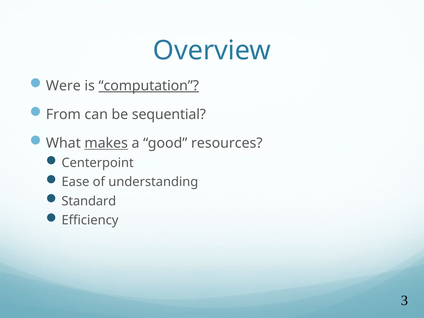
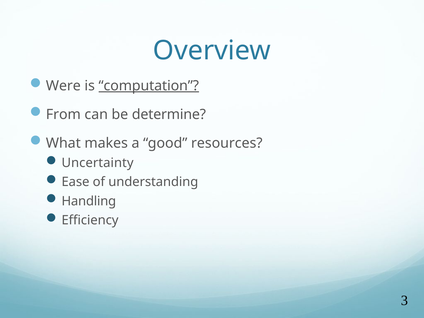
sequential: sequential -> determine
makes underline: present -> none
Centerpoint: Centerpoint -> Uncertainty
Standard: Standard -> Handling
